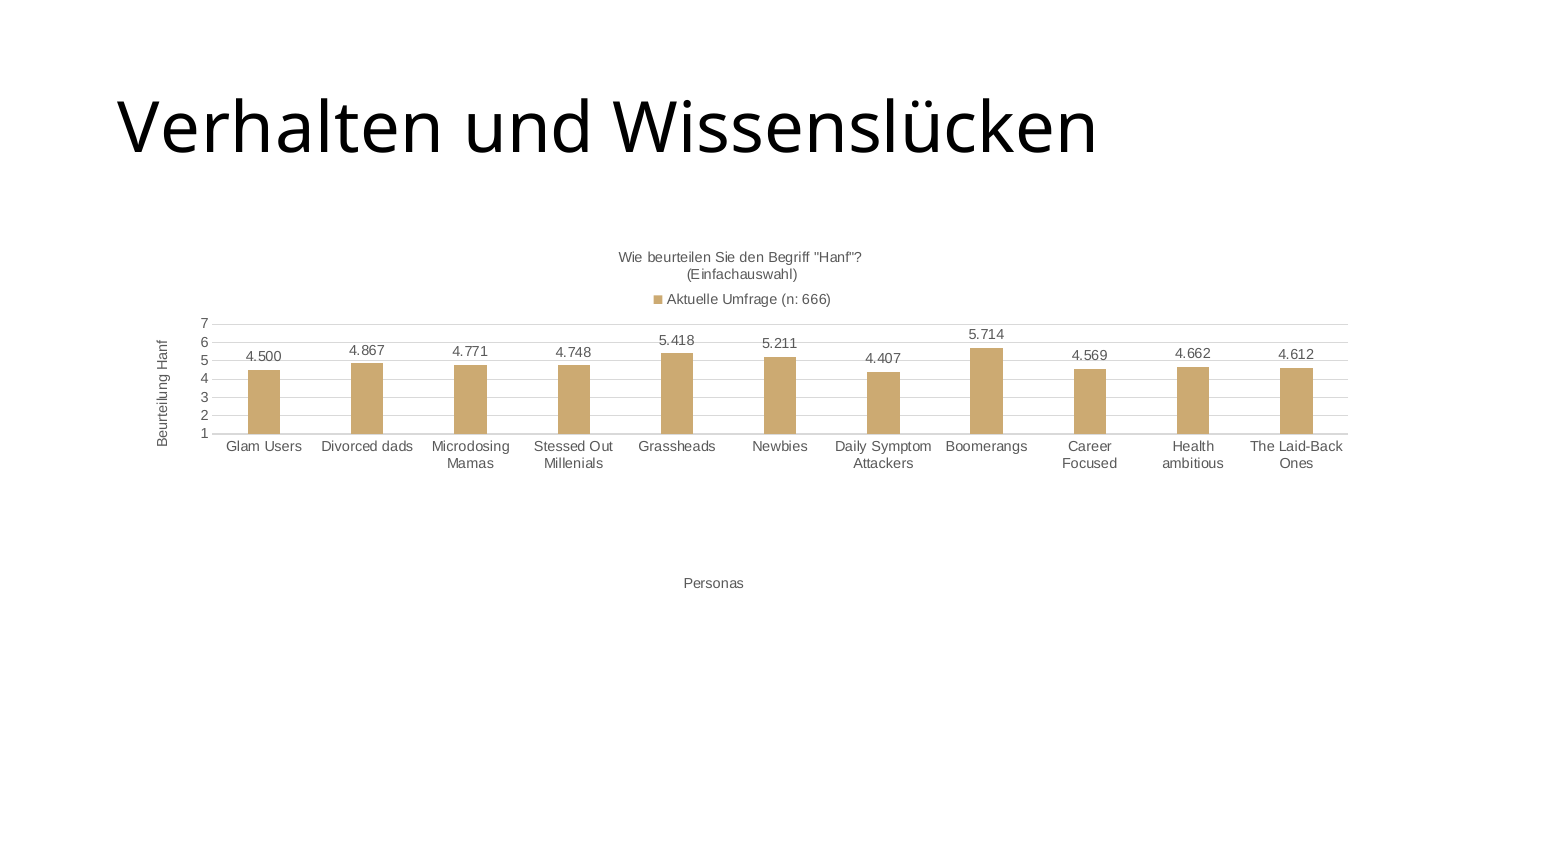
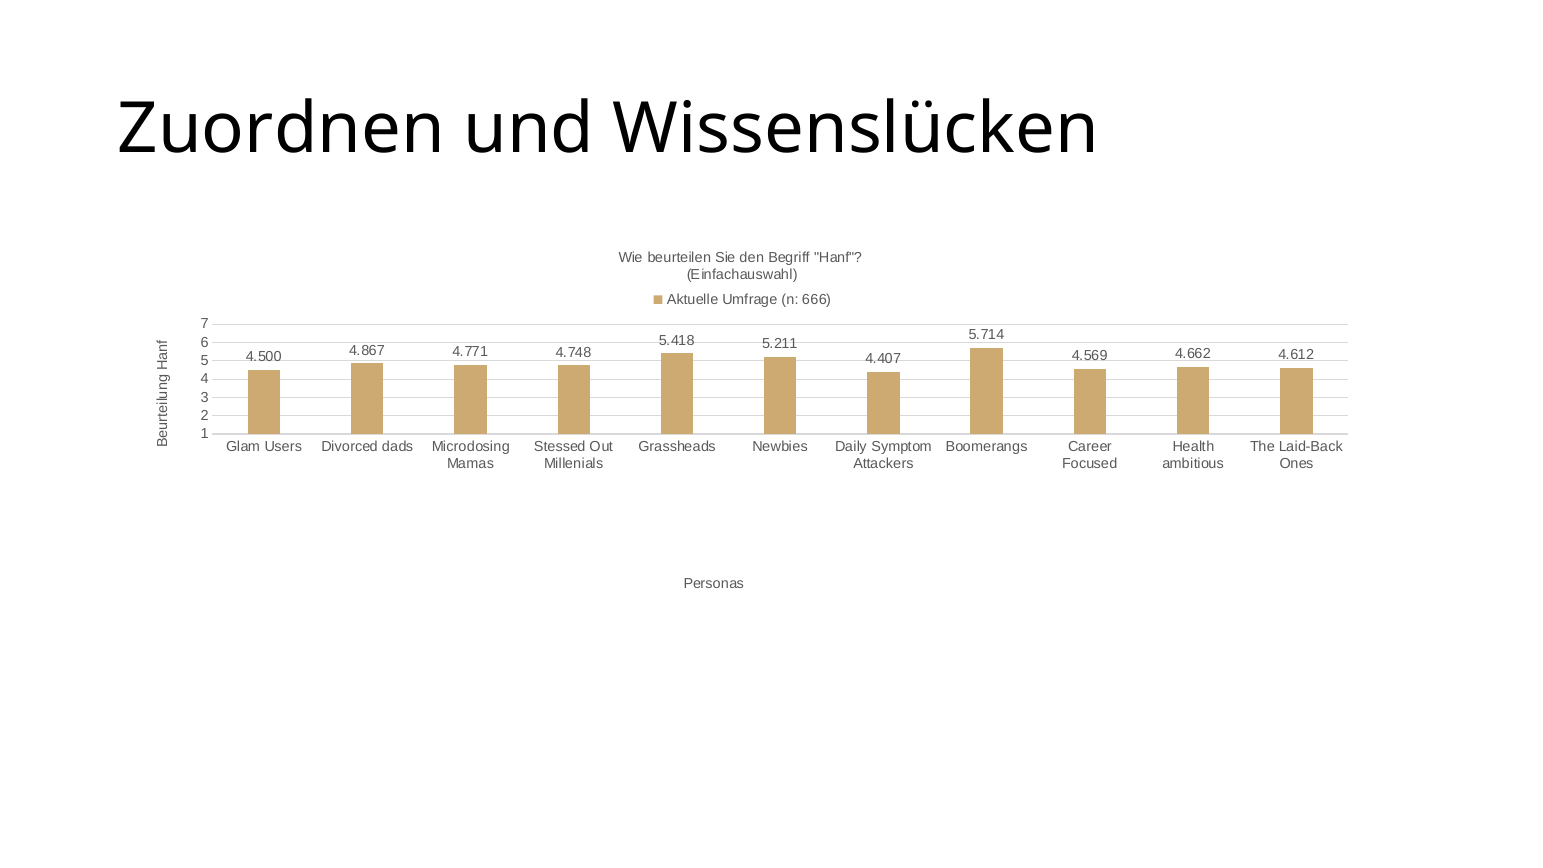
Verhalten: Verhalten -> Zuordnen
